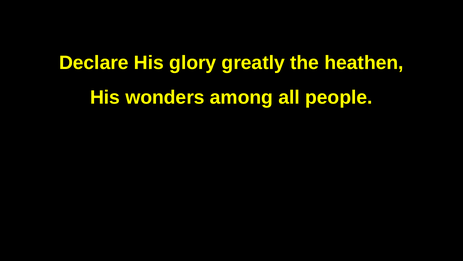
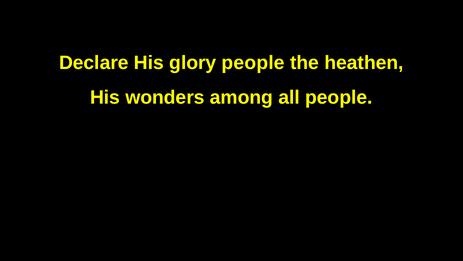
glory greatly: greatly -> people
